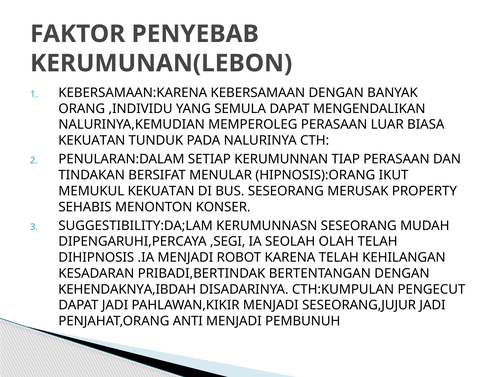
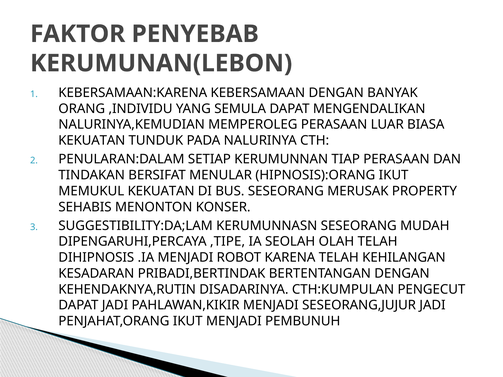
,SEGI: ,SEGI -> ,TIPE
KEHENDAKNYA,IBDAH: KEHENDAKNYA,IBDAH -> KEHENDAKNYA,RUTIN
PENJAHAT,ORANG ANTI: ANTI -> IKUT
